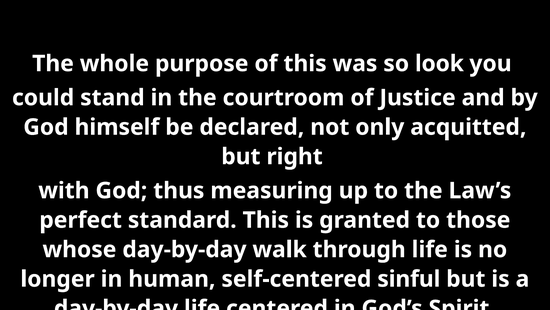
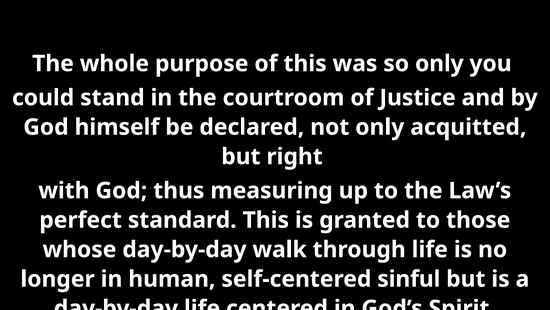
so look: look -> only
